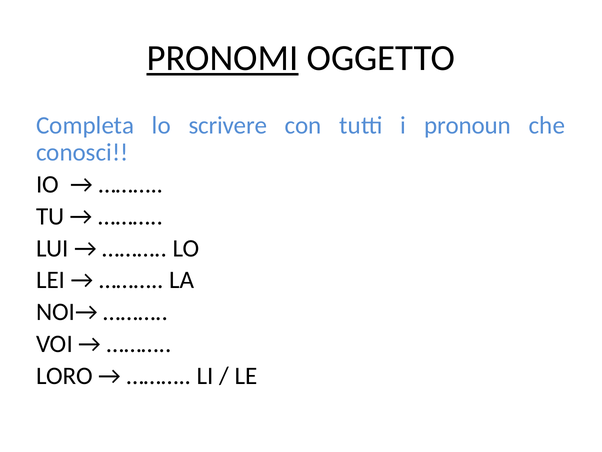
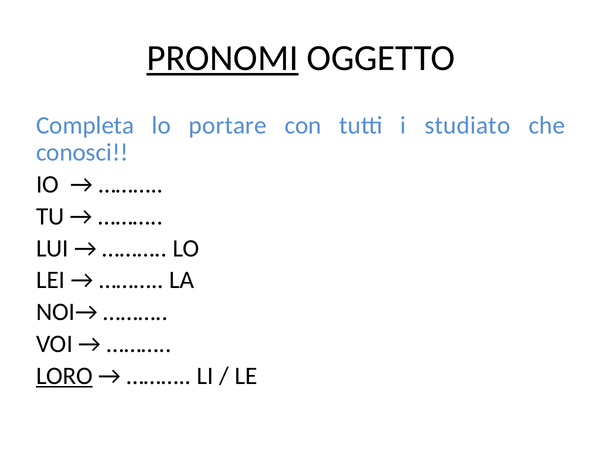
scrivere: scrivere -> portare
pronoun: pronoun -> studiato
LORO underline: none -> present
